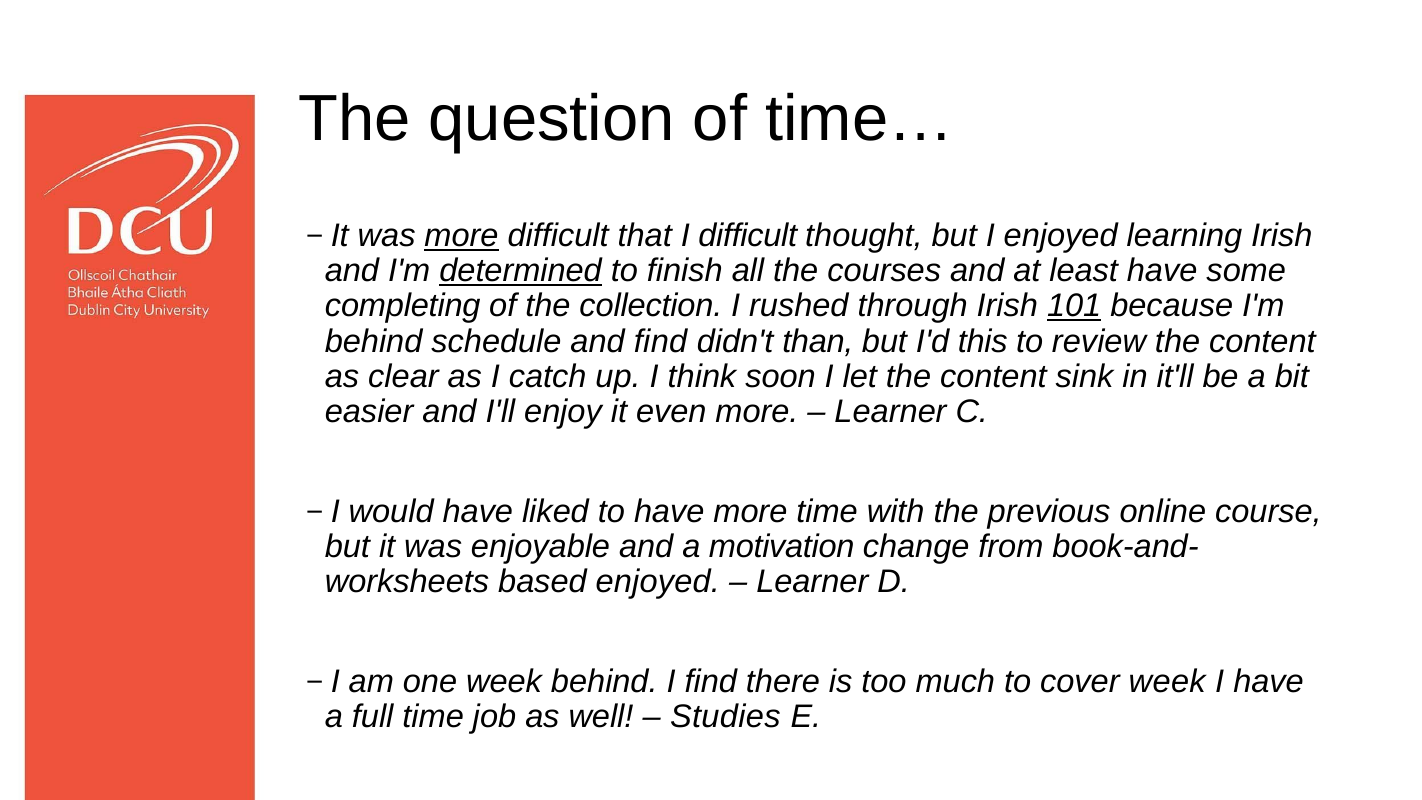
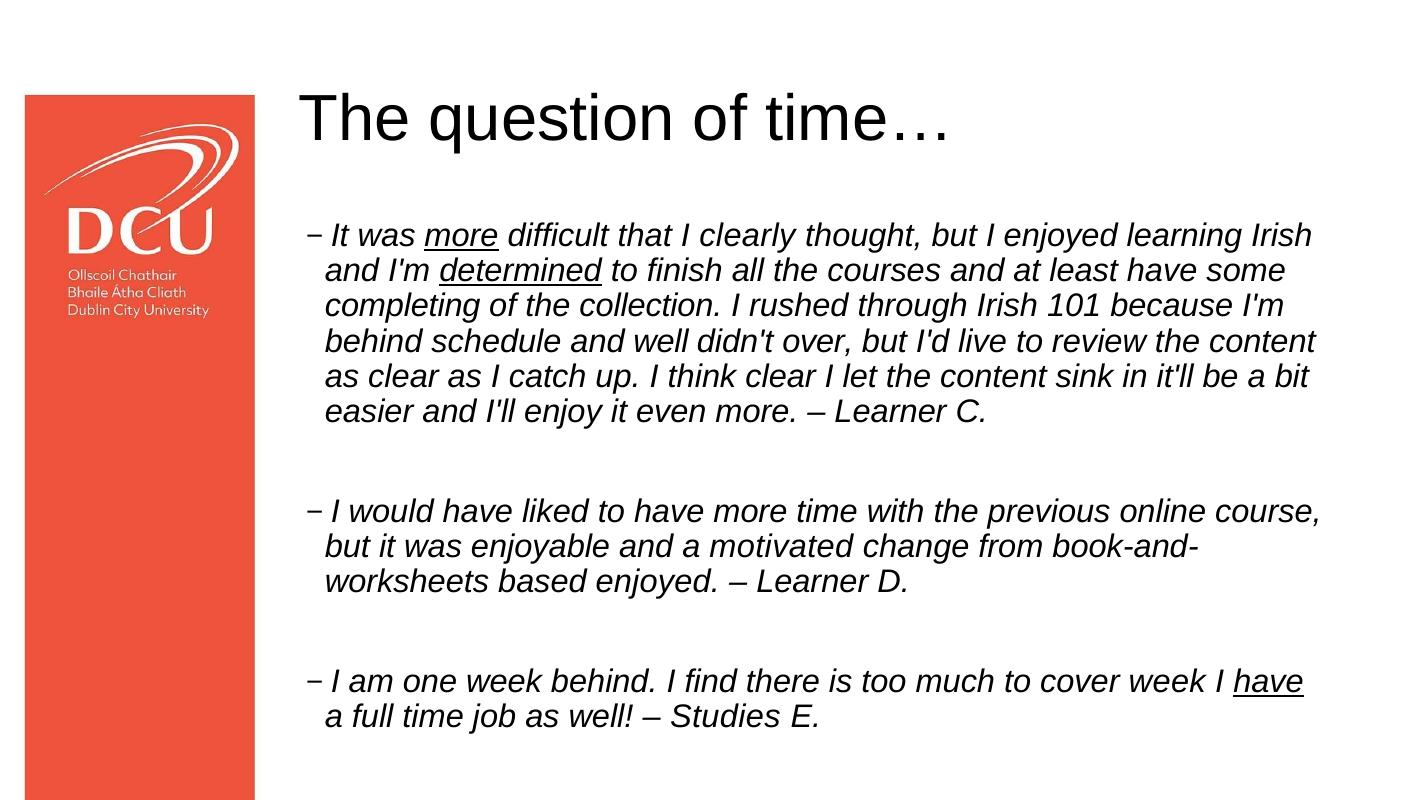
I difficult: difficult -> clearly
101 underline: present -> none
and find: find -> well
than: than -> over
this: this -> live
think soon: soon -> clear
motivation: motivation -> motivated
have at (1269, 682) underline: none -> present
